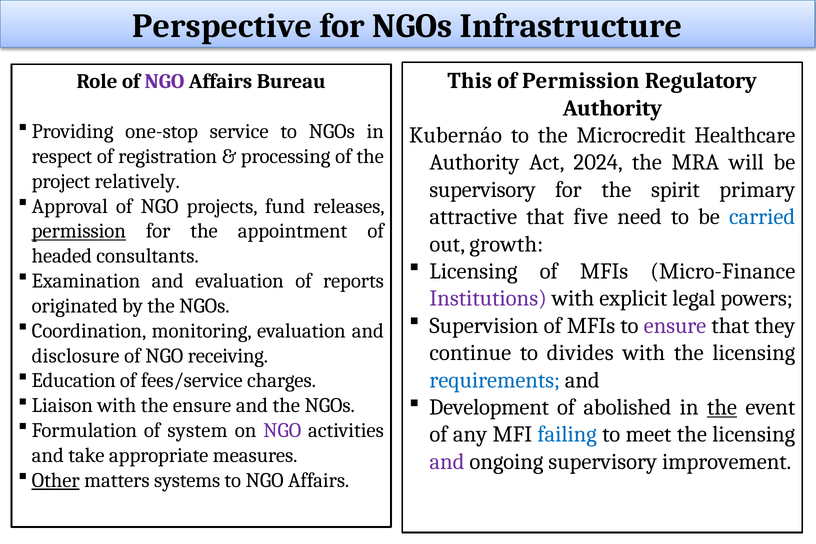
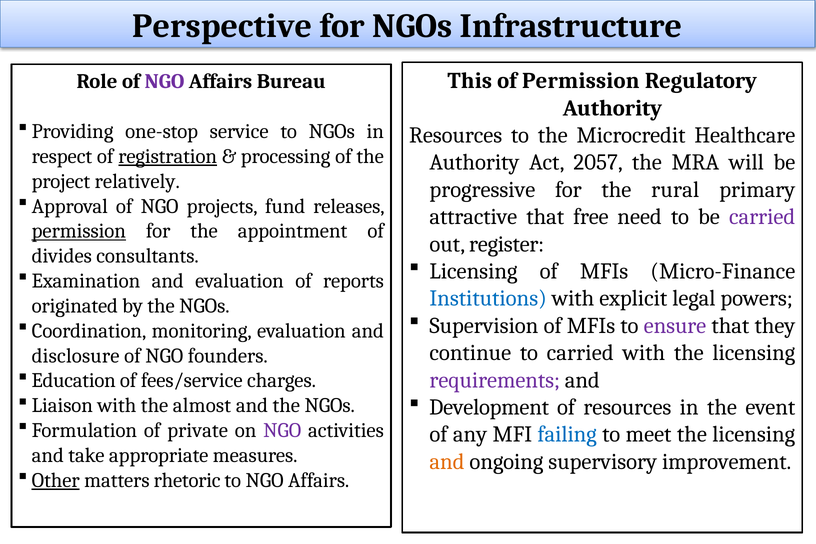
Kubernáo at (456, 135): Kubernáo -> Resources
registration underline: none -> present
2024: 2024 -> 2057
supervisory at (483, 190): supervisory -> progressive
spirit: spirit -> rural
five: five -> free
carried at (762, 217) colour: blue -> purple
growth: growth -> register
headed: headed -> divides
Institutions colour: purple -> blue
to divides: divides -> carried
receiving: receiving -> founders
requirements colour: blue -> purple
the ensure: ensure -> almost
of abolished: abolished -> resources
the at (722, 407) underline: present -> none
system: system -> private
and at (447, 462) colour: purple -> orange
systems: systems -> rhetoric
